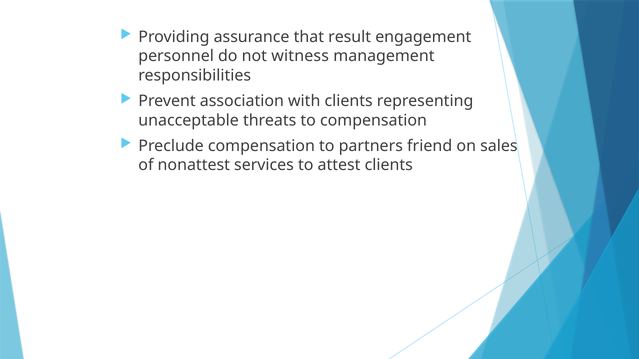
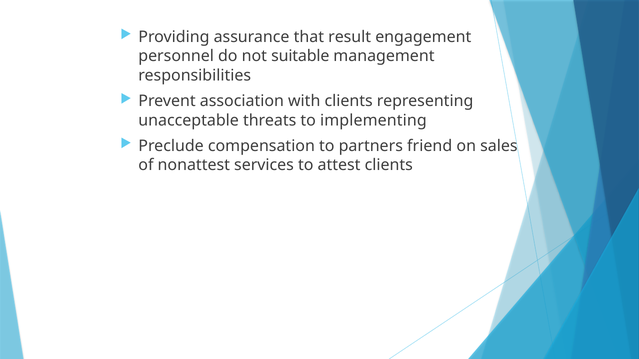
witness: witness -> suitable
to compensation: compensation -> implementing
